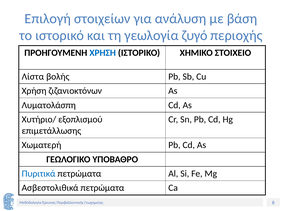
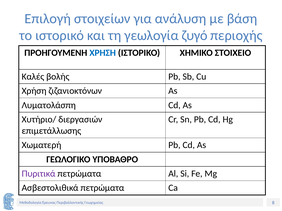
Λίστα: Λίστα -> Καλές
εξοπλισμού: εξοπλισμού -> διεργασιών
Πυριτικά colour: blue -> purple
